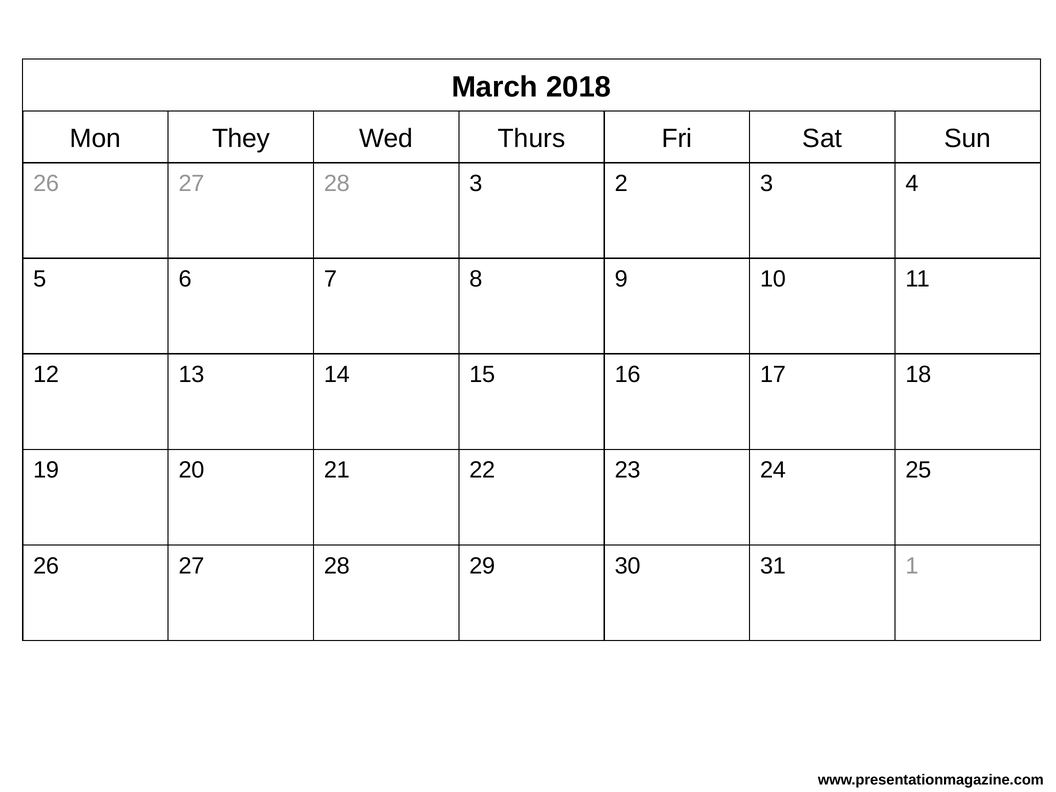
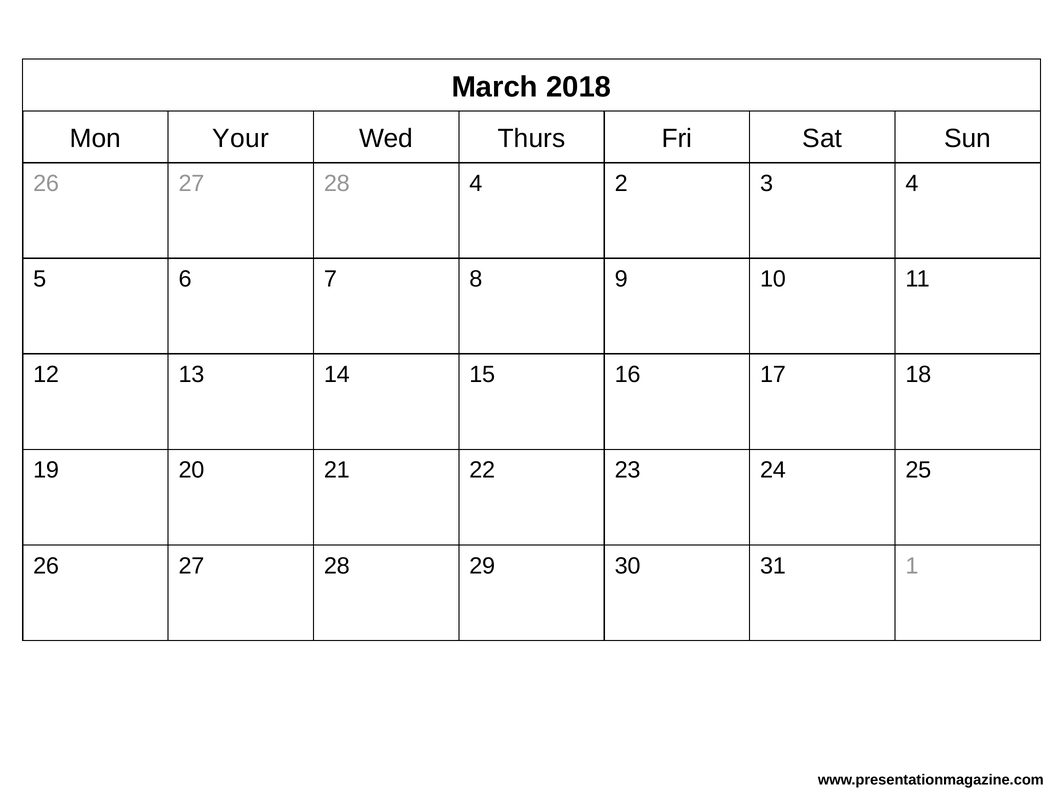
They: They -> Your
28 3: 3 -> 4
